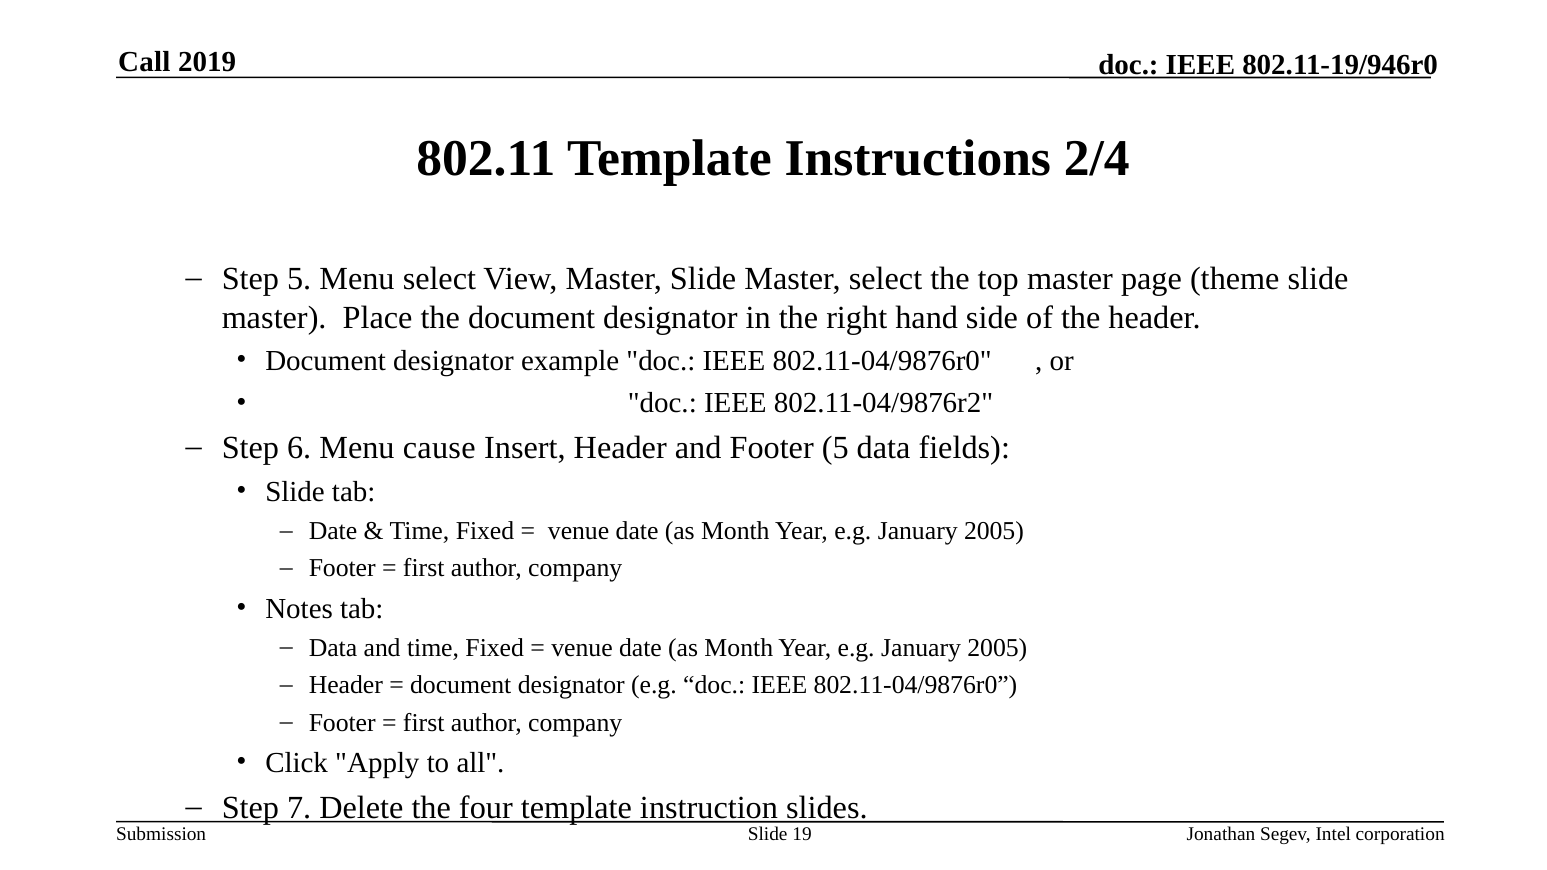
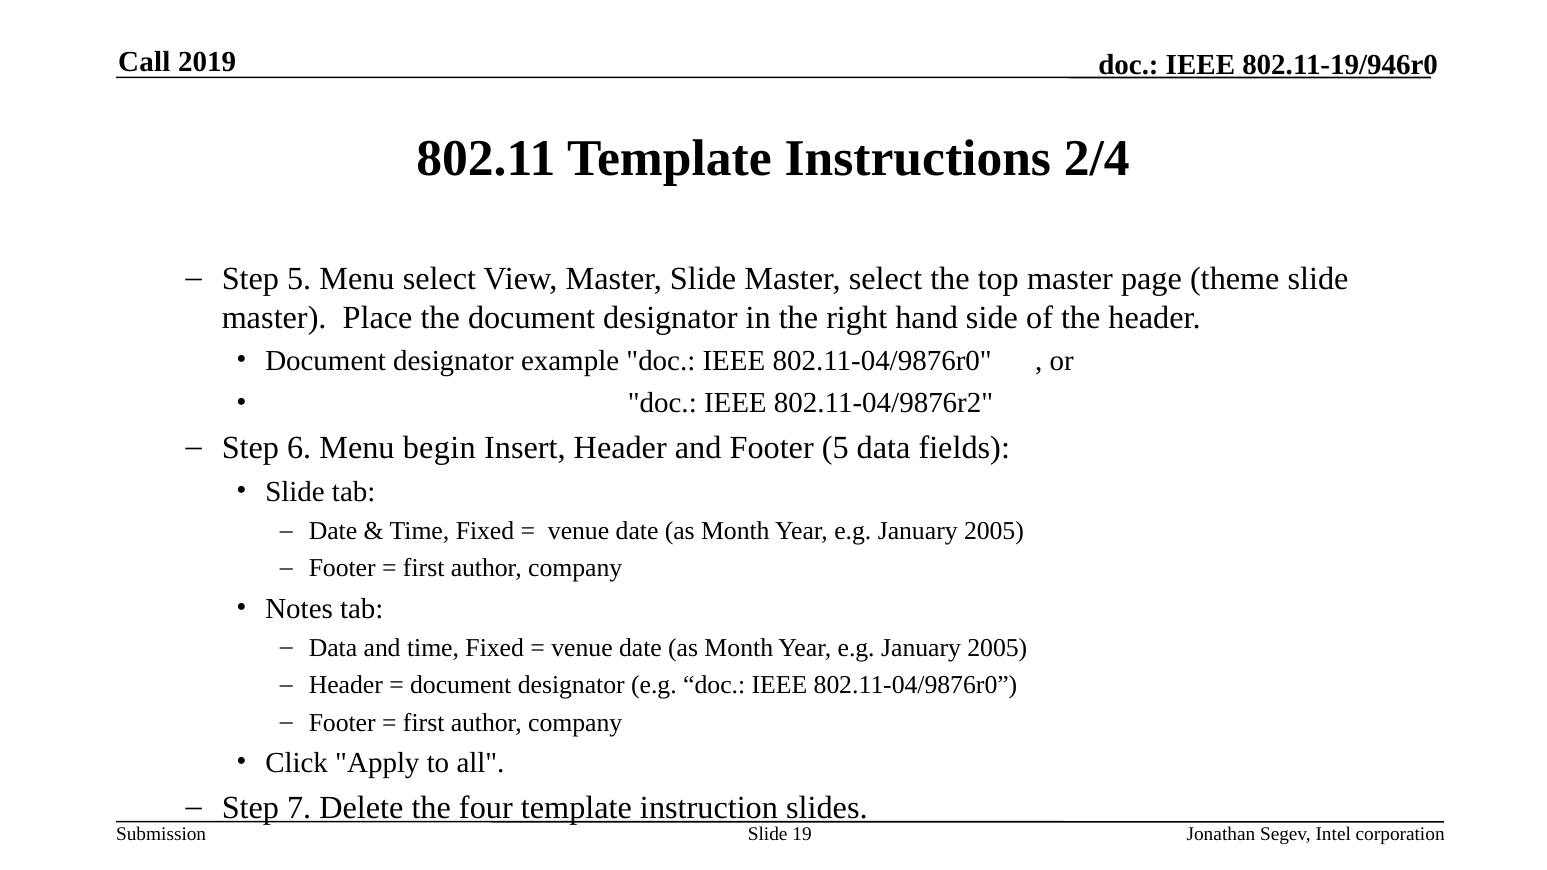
cause: cause -> begin
